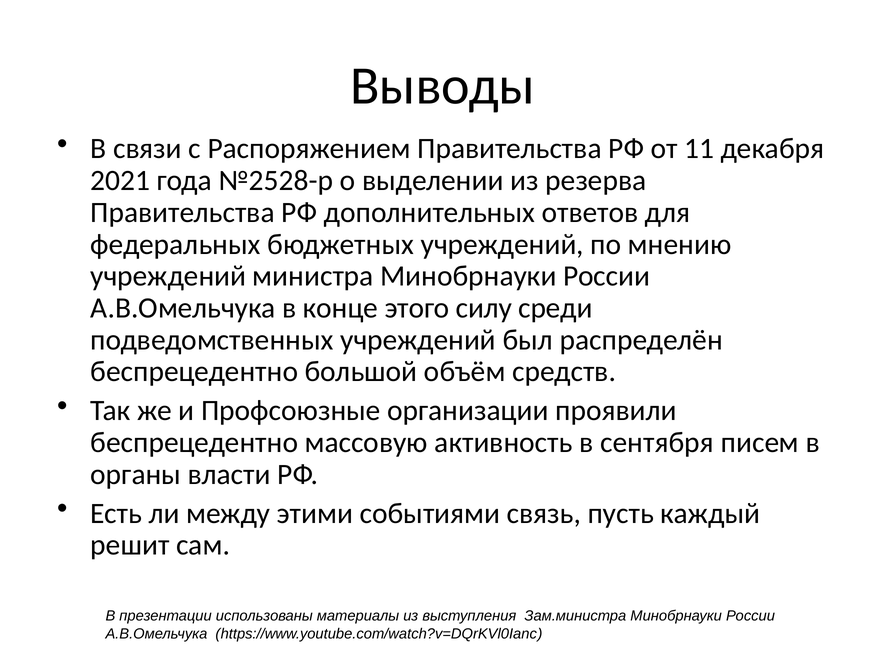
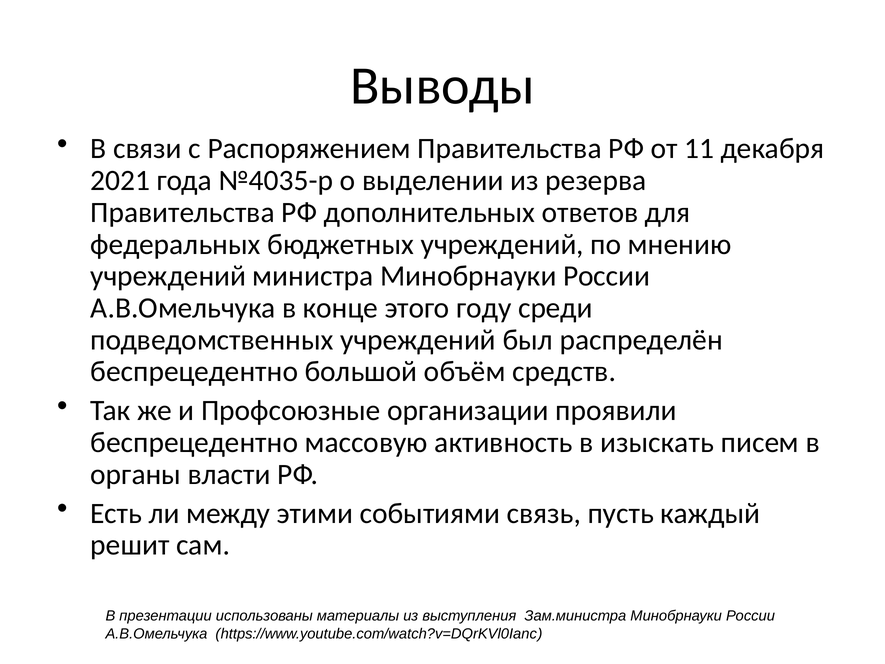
№2528-р: №2528-р -> №4035-р
силу: силу -> году
сентября: сентября -> изыскать
